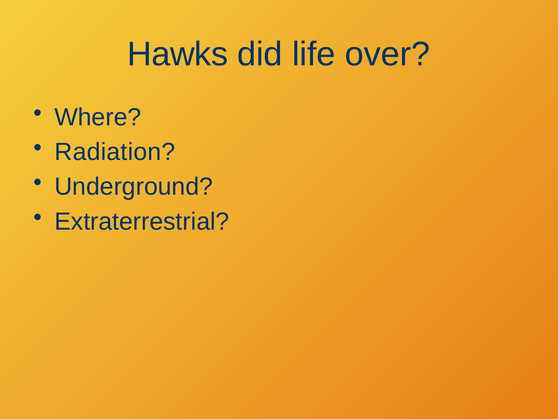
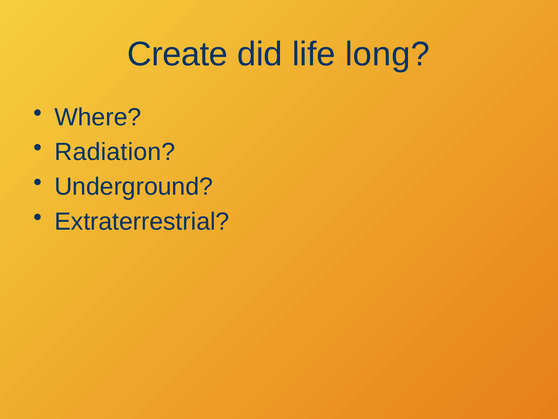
Hawks: Hawks -> Create
over: over -> long
